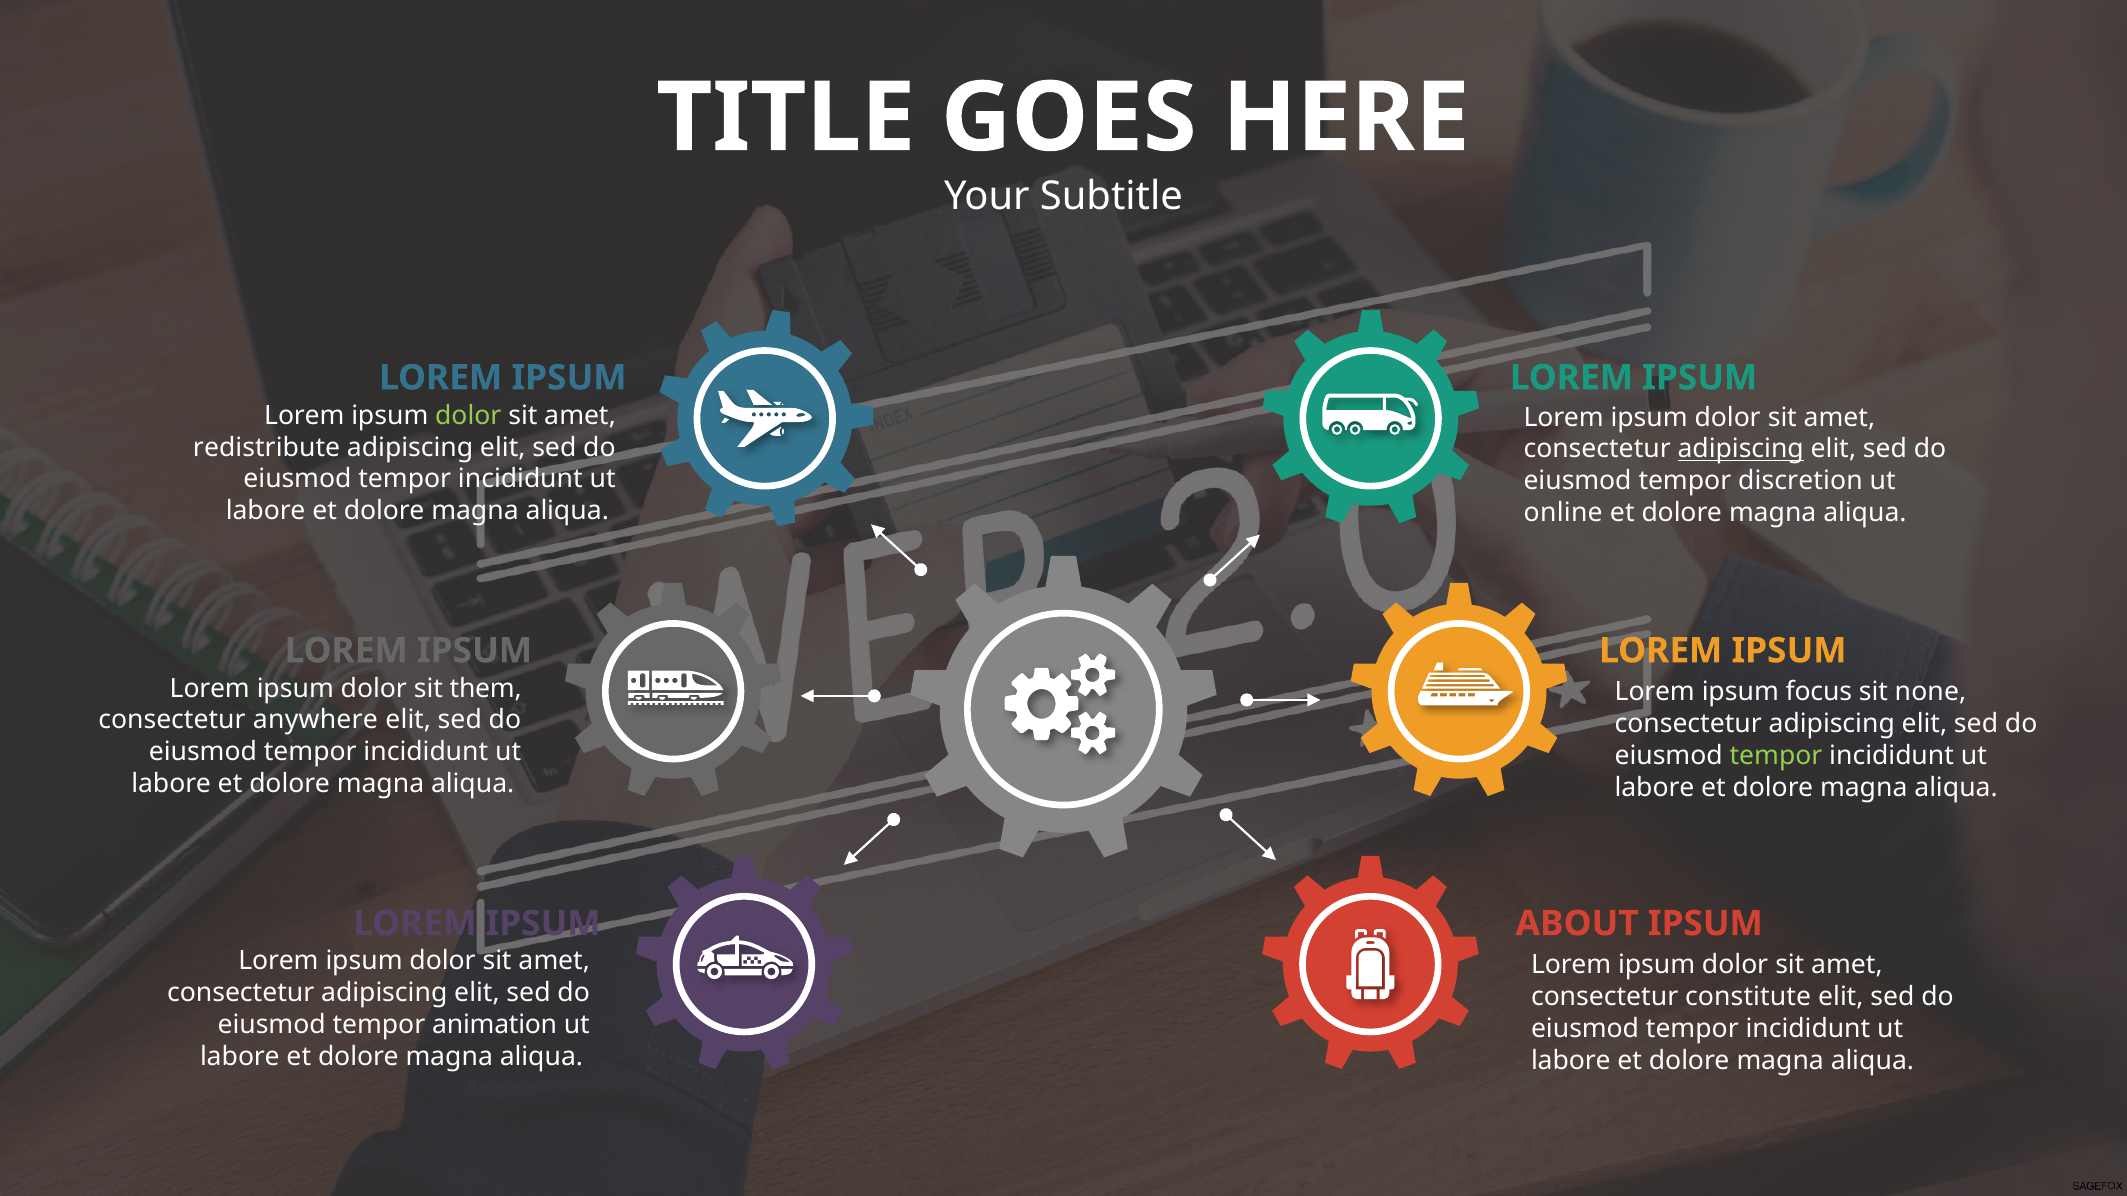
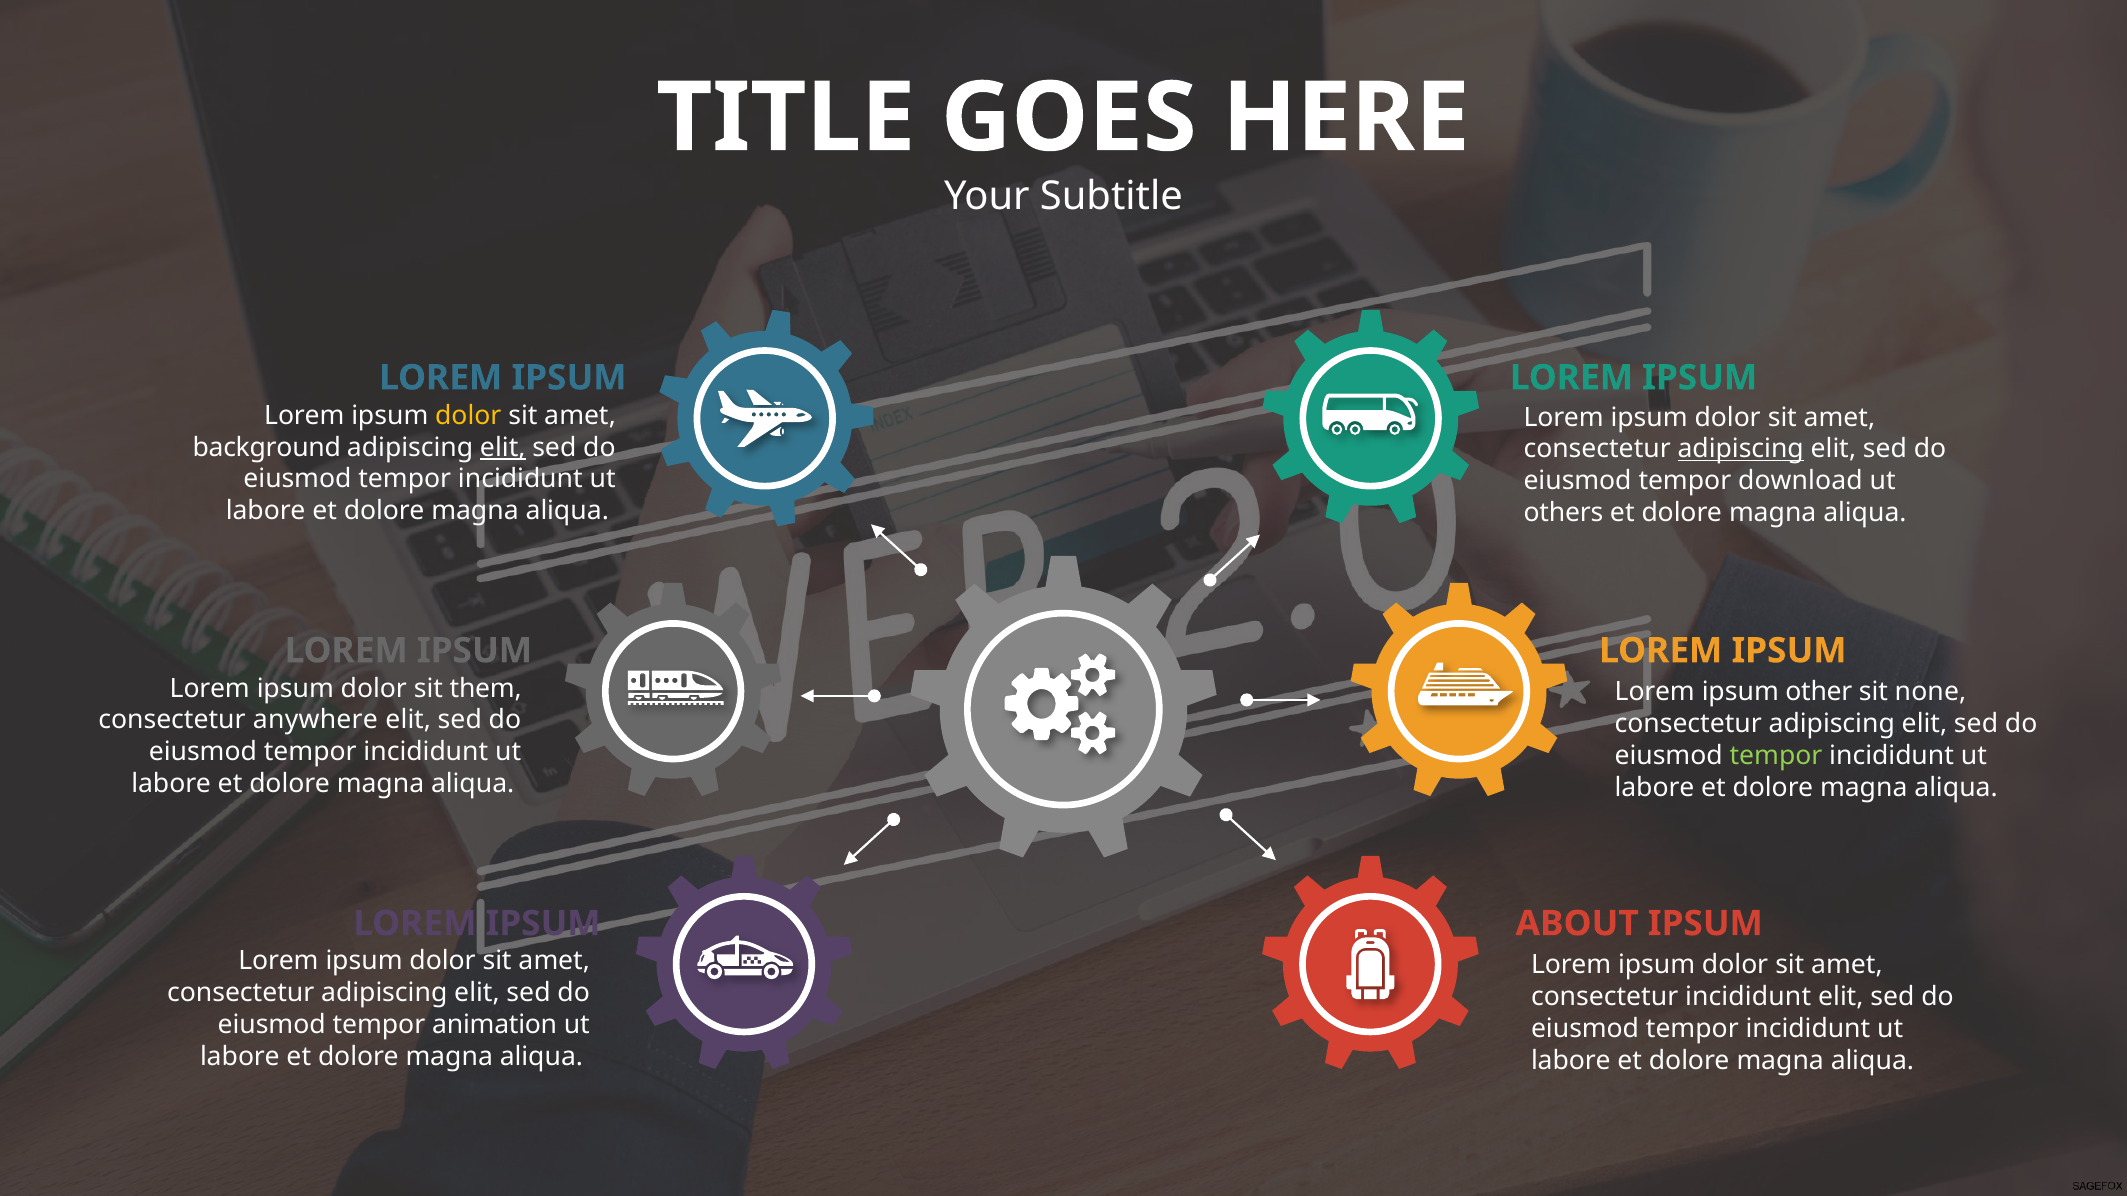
dolor at (468, 416) colour: light green -> yellow
redistribute: redistribute -> background
elit at (503, 447) underline: none -> present
discretion: discretion -> download
online: online -> others
focus: focus -> other
consectetur constitute: constitute -> incididunt
